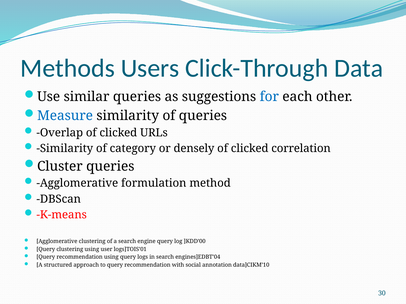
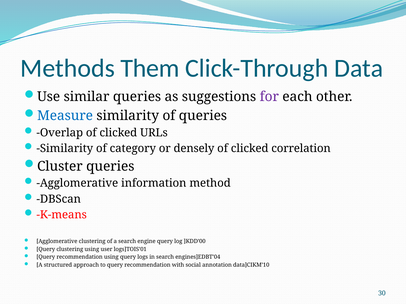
Users: Users -> Them
for colour: blue -> purple
formulation: formulation -> information
